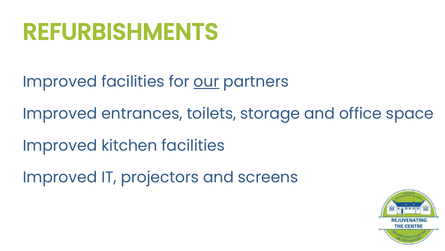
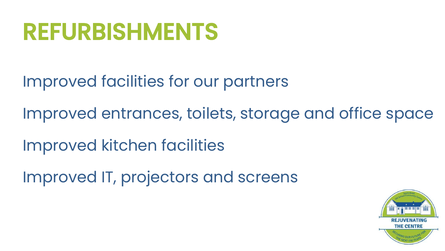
our underline: present -> none
